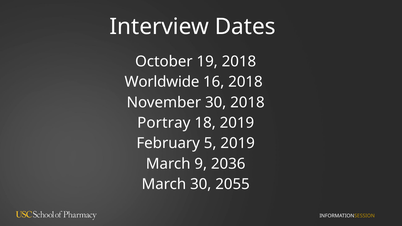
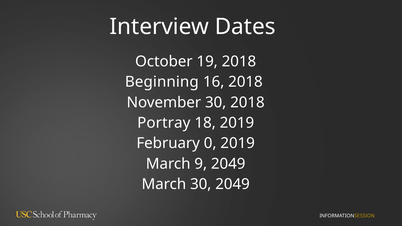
Worldwide: Worldwide -> Beginning
5: 5 -> 0
9 2036: 2036 -> 2049
30 2055: 2055 -> 2049
